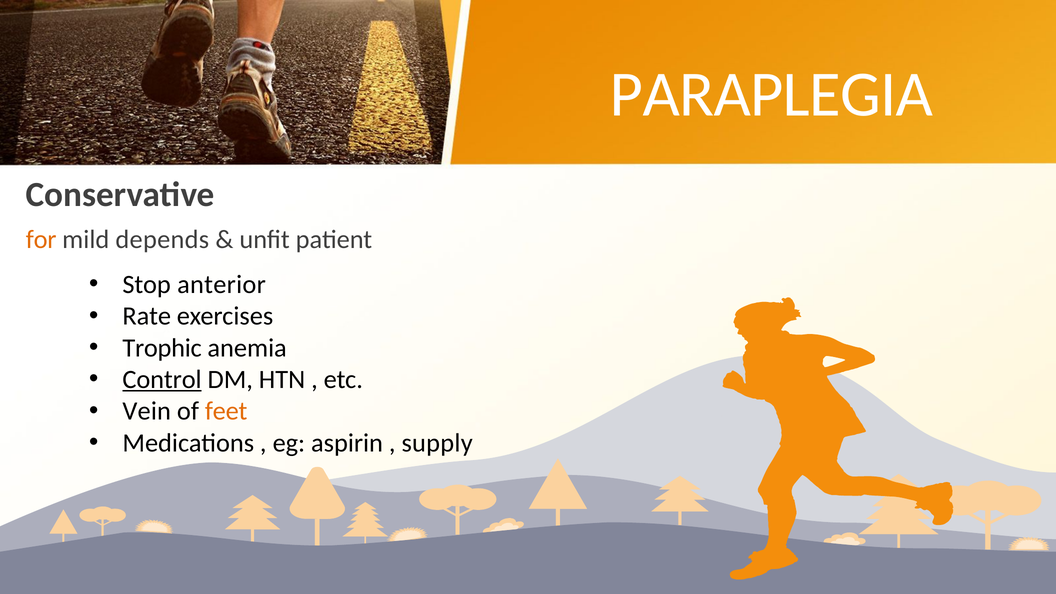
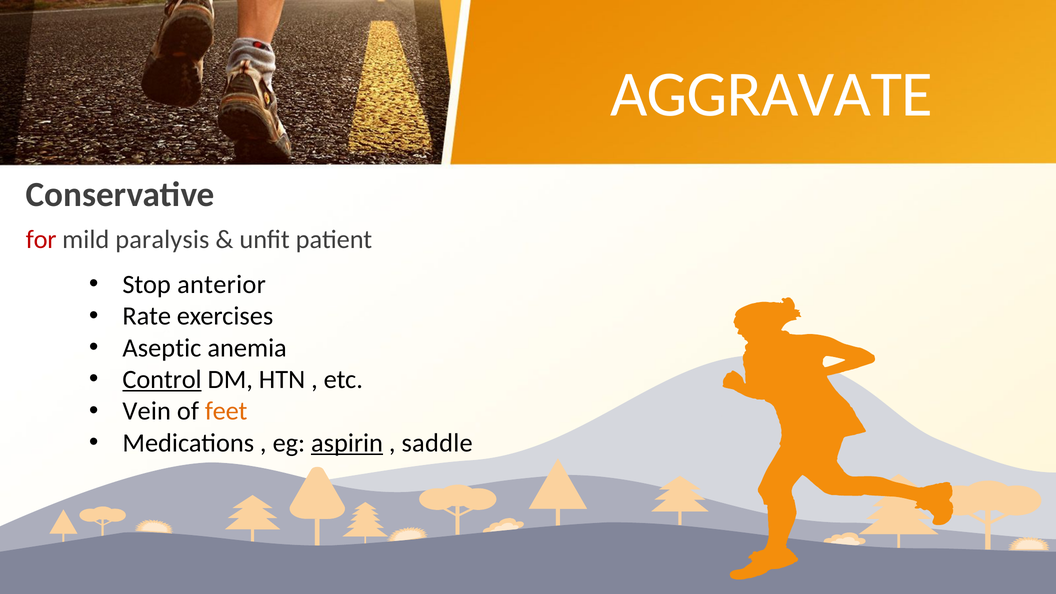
PARAPLEGIA: PARAPLEGIA -> AGGRAVATE
for colour: orange -> red
depends: depends -> paralysis
Trophic: Trophic -> Aseptic
aspirin underline: none -> present
supply: supply -> saddle
